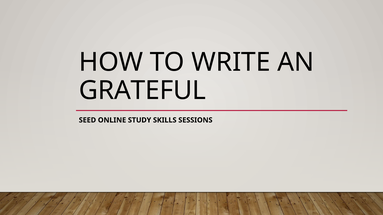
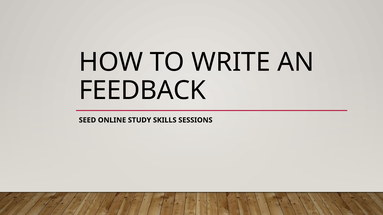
GRATEFUL: GRATEFUL -> FEEDBACK
